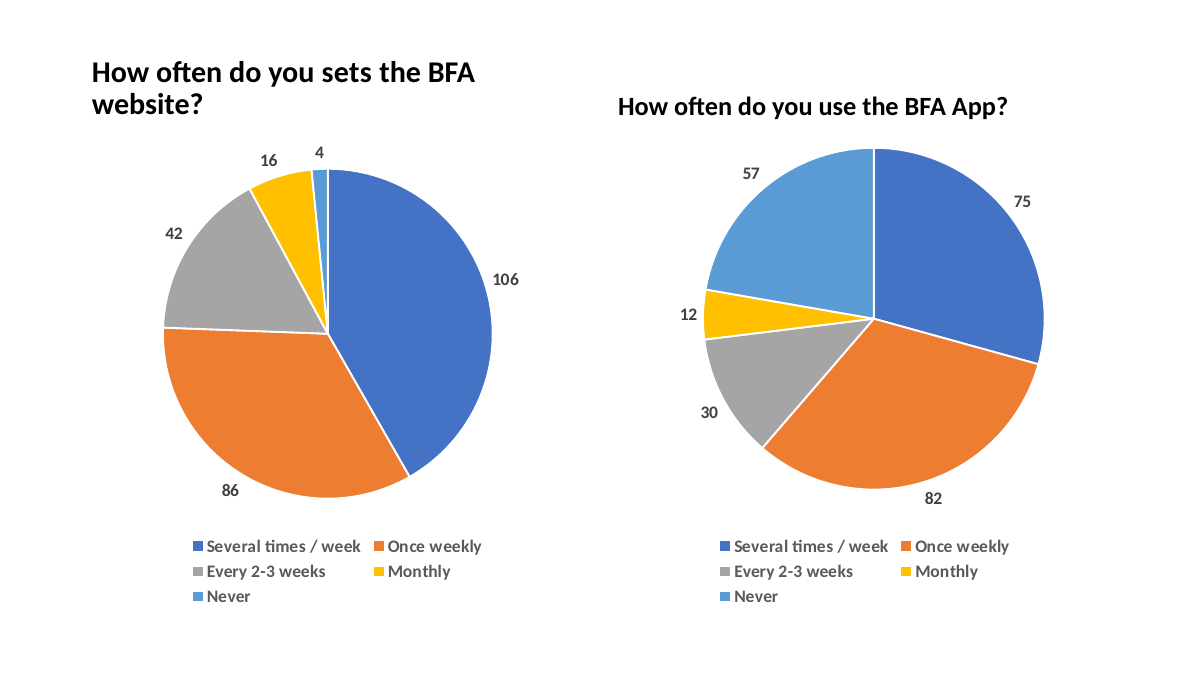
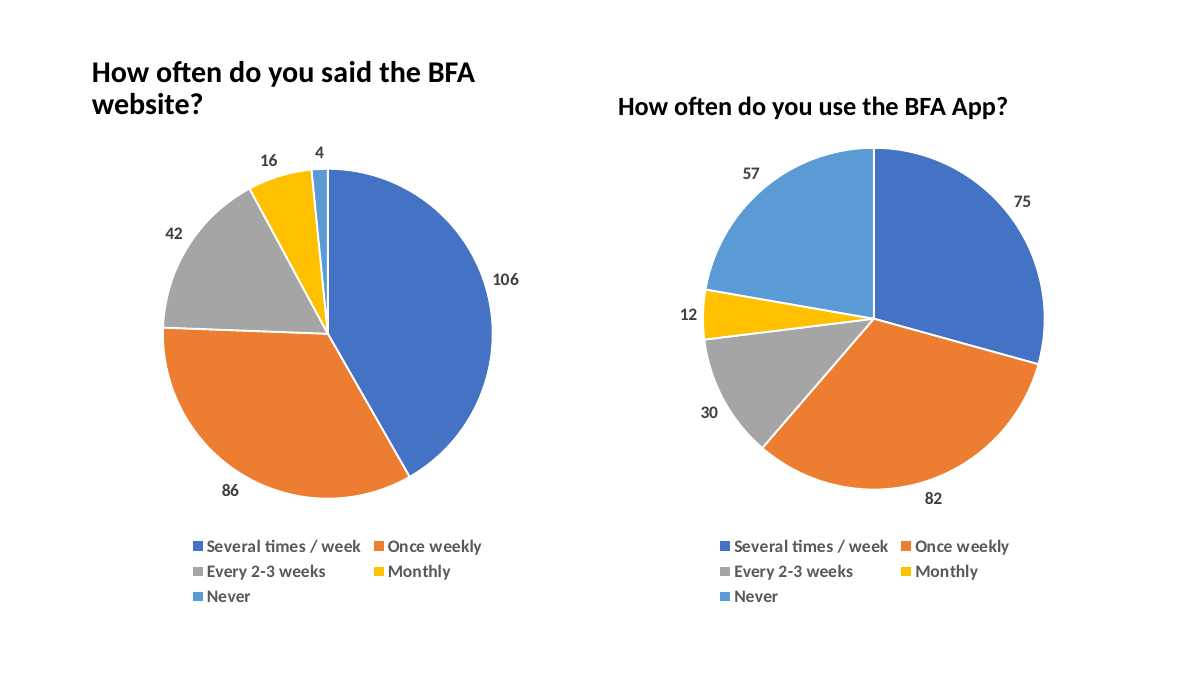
sets: sets -> said
